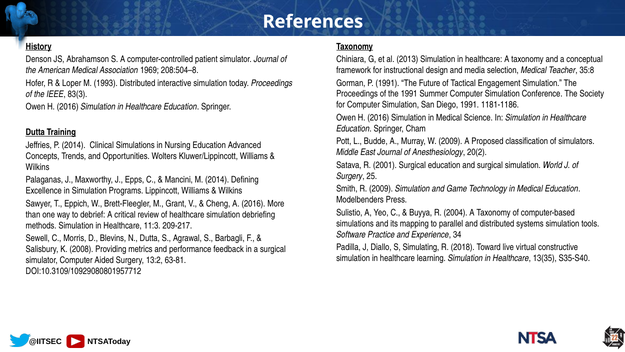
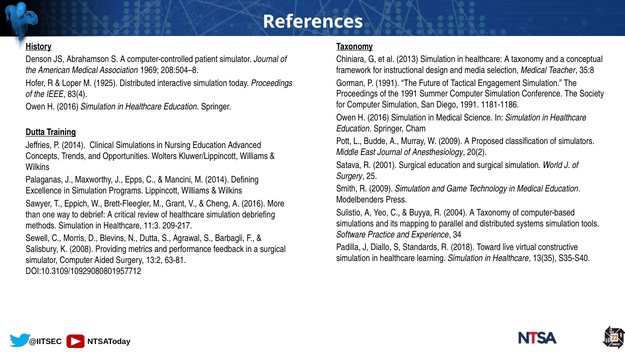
1993: 1993 -> 1925
83(3: 83(3 -> 83(4
Simulating: Simulating -> Standards
